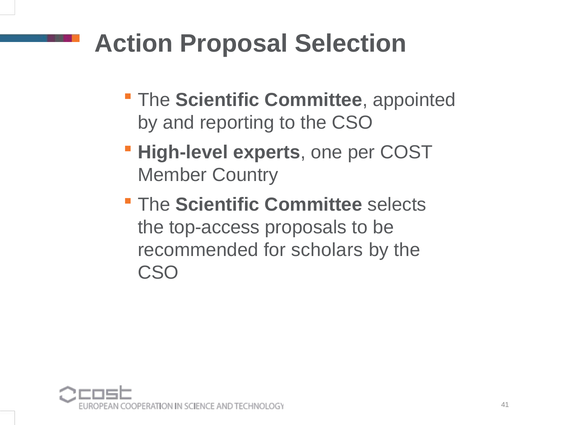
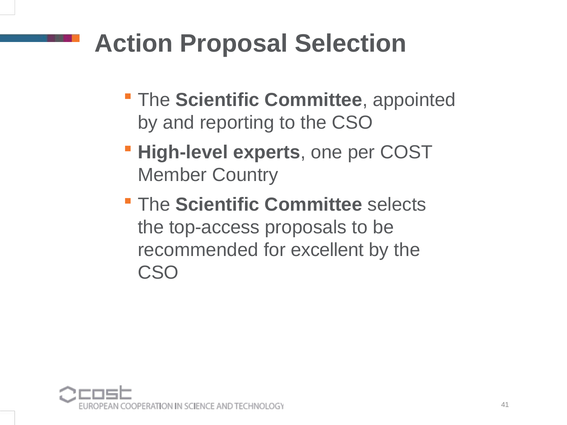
scholars: scholars -> excellent
